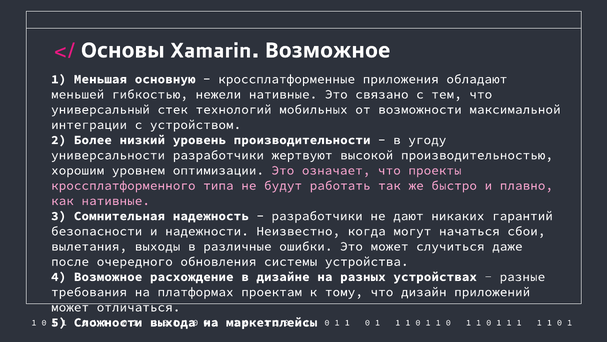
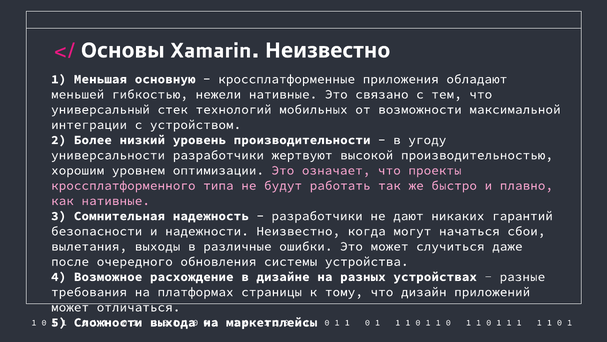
Возможное at (328, 51): Возможное -> Неизвестно
проектам: проектам -> страницы
